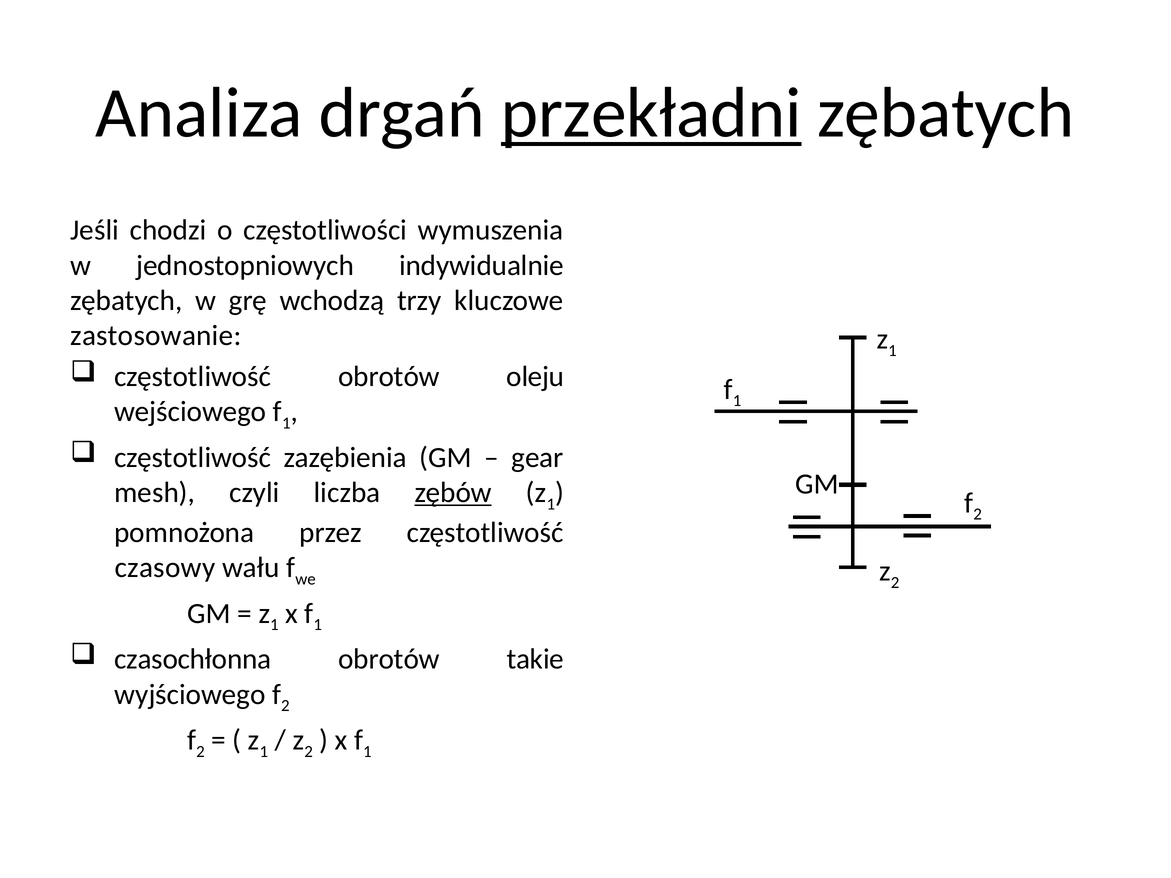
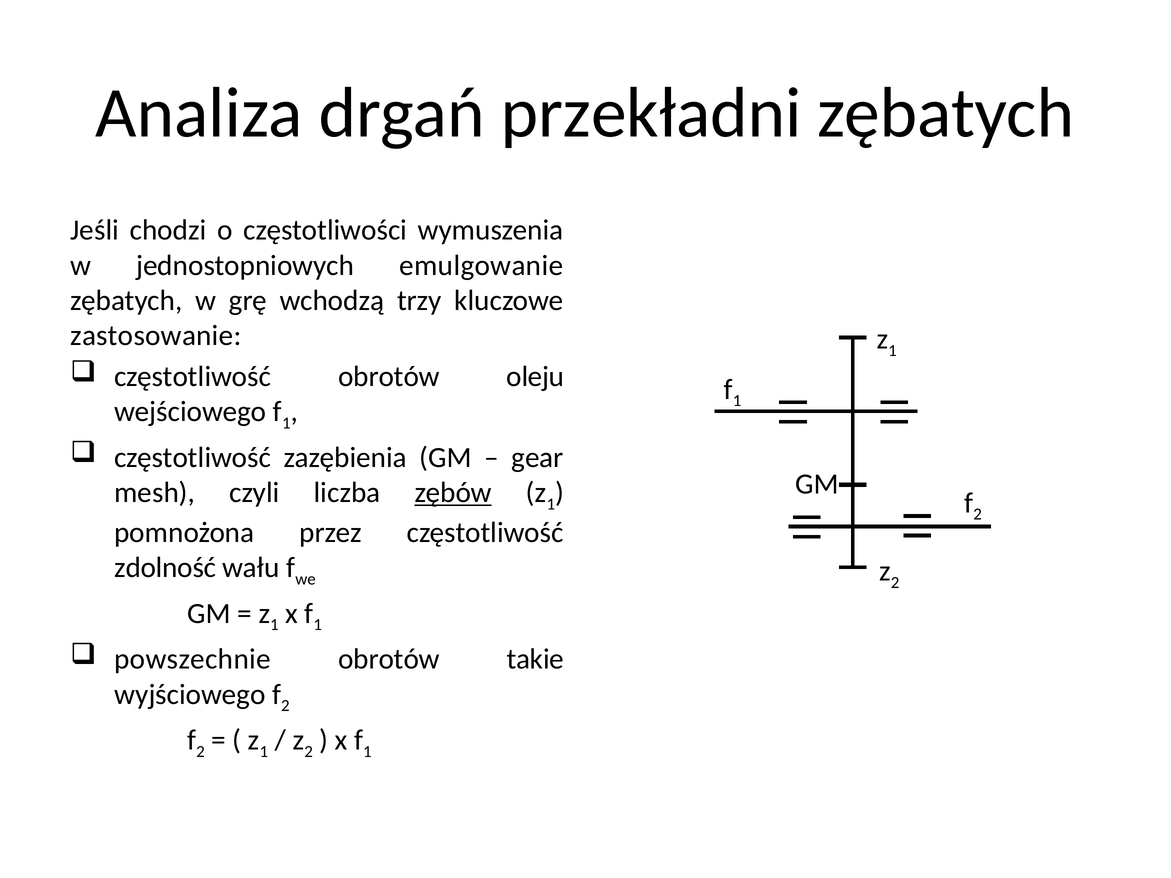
przekładni underline: present -> none
indywidualnie: indywidualnie -> emulgowanie
czasowy: czasowy -> zdolność
czasochłonna: czasochłonna -> powszechnie
